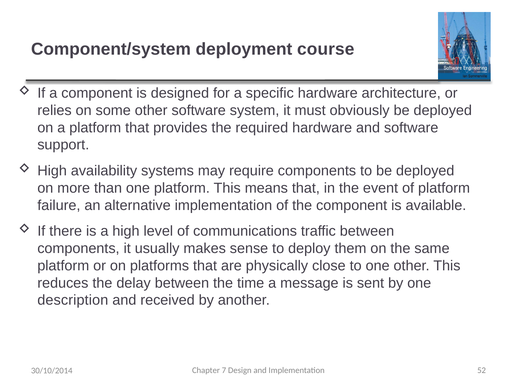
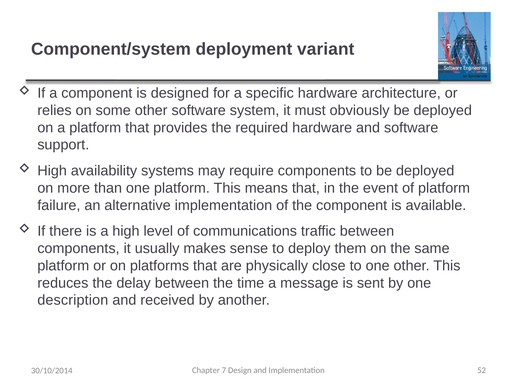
course: course -> variant
